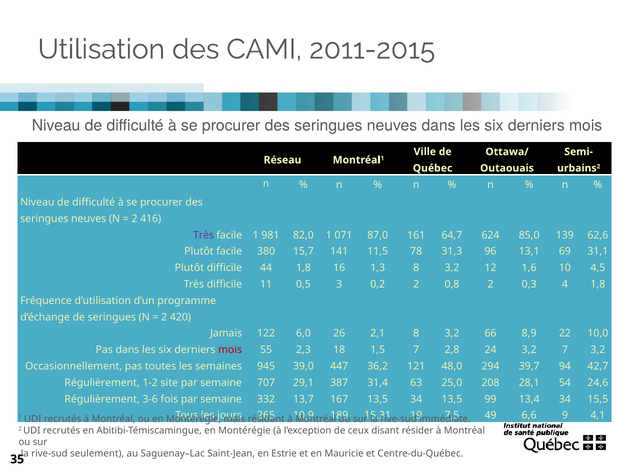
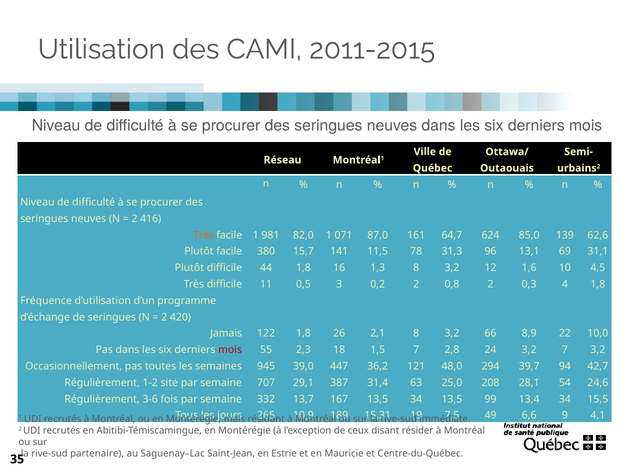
Très at (204, 235) colour: purple -> orange
6,0 at (303, 333): 6,0 -> 1,8
seulement: seulement -> partenaire
